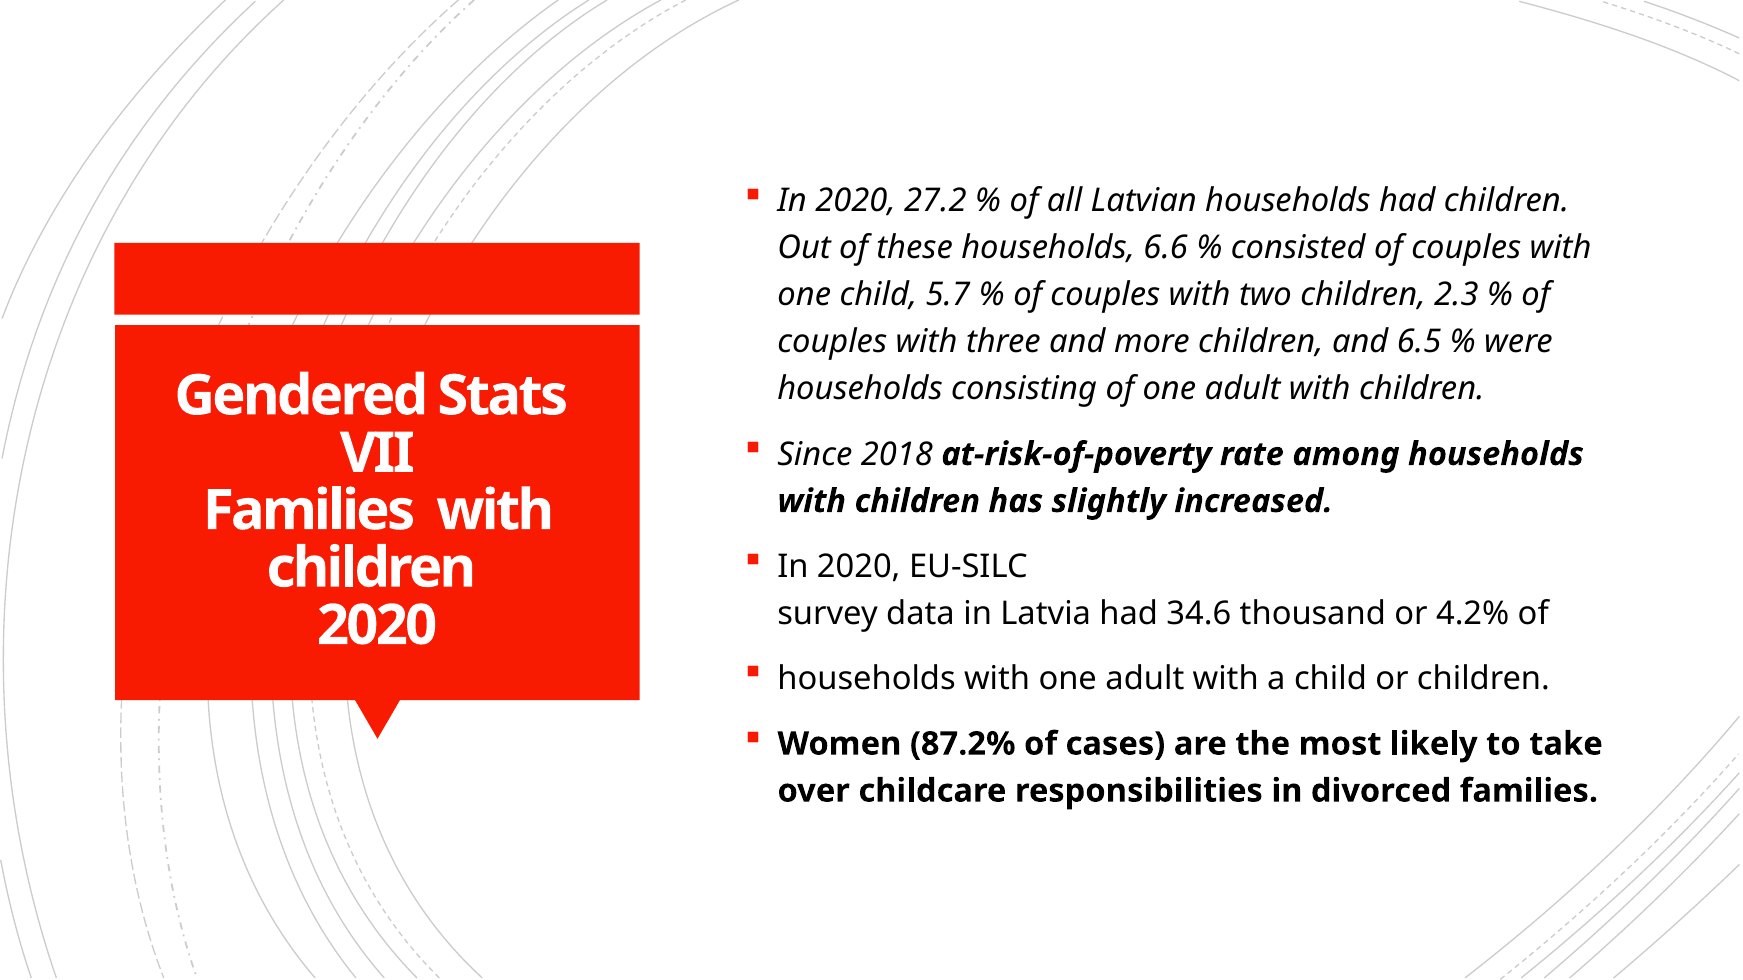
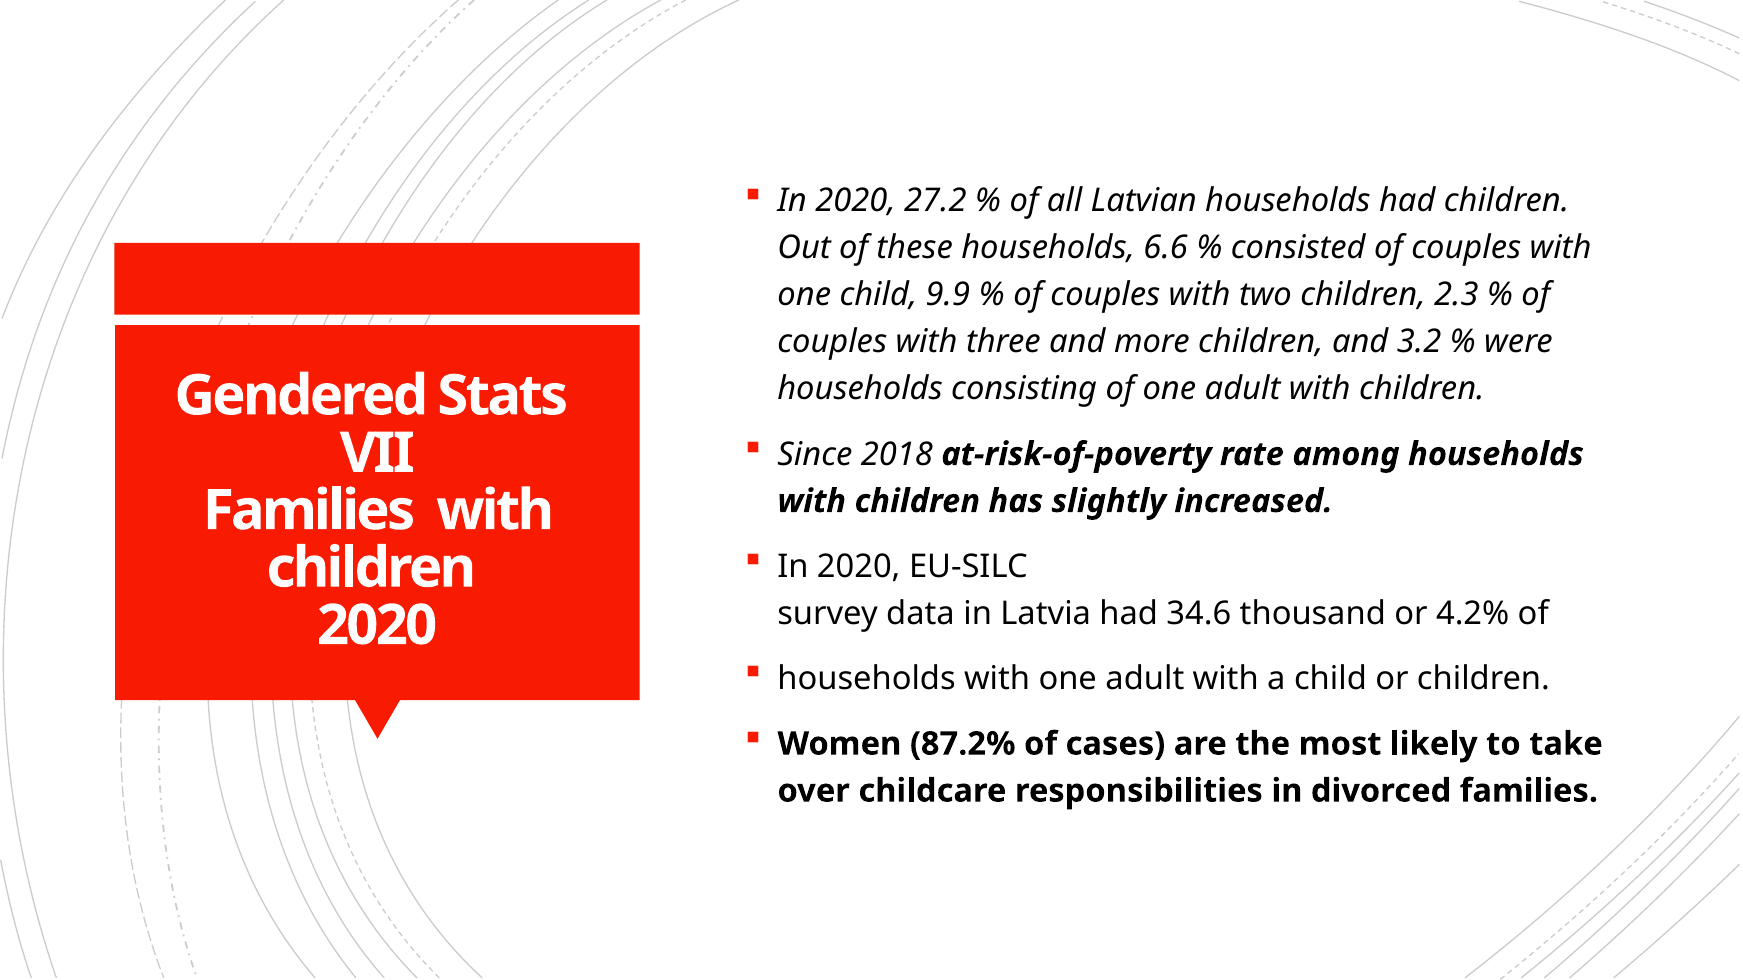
5.7: 5.7 -> 9.9
6.5: 6.5 -> 3.2
